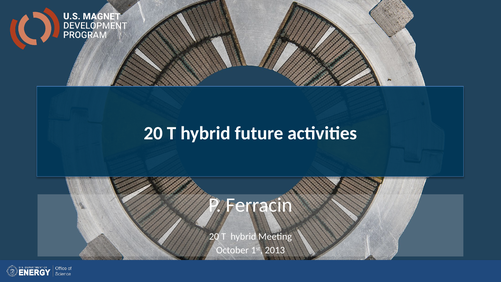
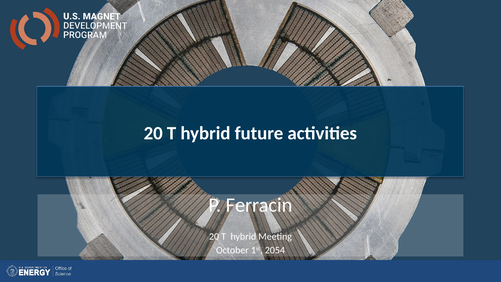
2013: 2013 -> 2054
